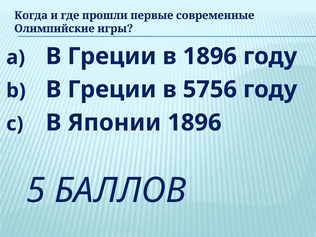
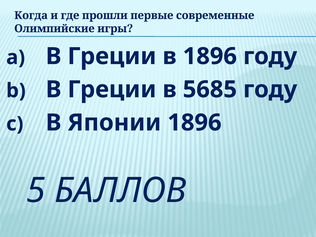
5756: 5756 -> 5685
